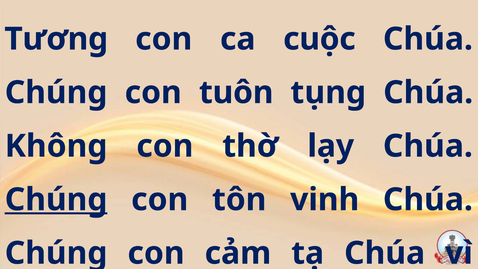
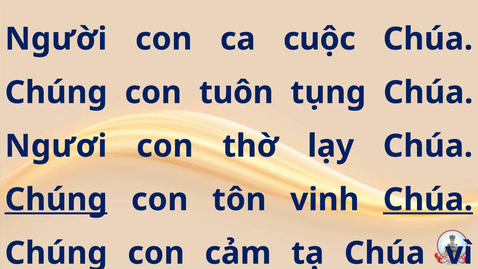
Tương: Tương -> Người
Không: Không -> Ngươi
Chúa at (428, 200) underline: none -> present
